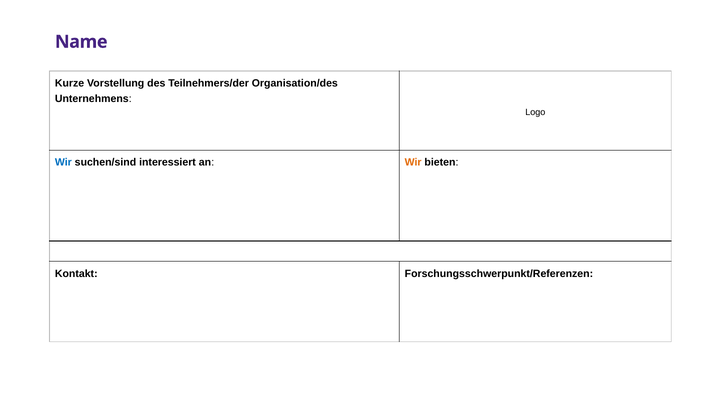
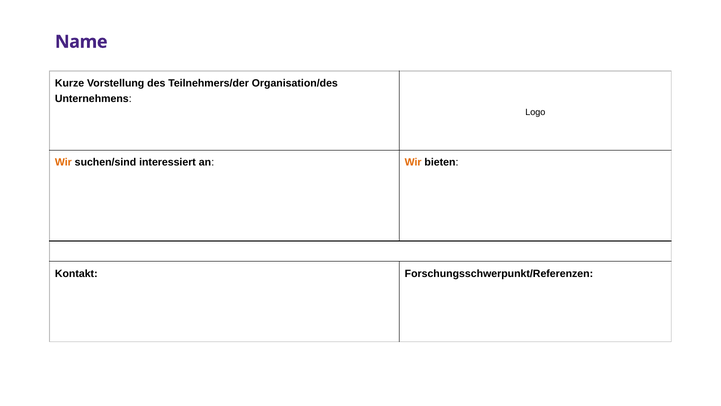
Wir at (63, 162) colour: blue -> orange
